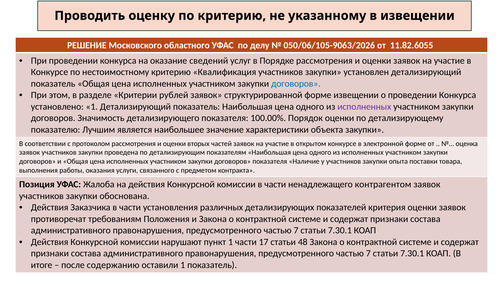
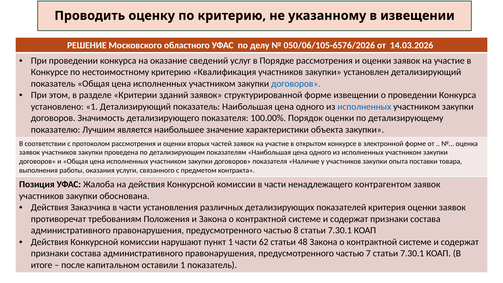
050/06/105-9063/2026: 050/06/105-9063/2026 -> 050/06/105-6576/2026
11.82.6055: 11.82.6055 -> 14.03.2026
рублей: рублей -> зданий
исполненных at (364, 107) colour: purple -> blue
7 at (296, 230): 7 -> 8
17: 17 -> 62
содержанию: содержанию -> капитальном
